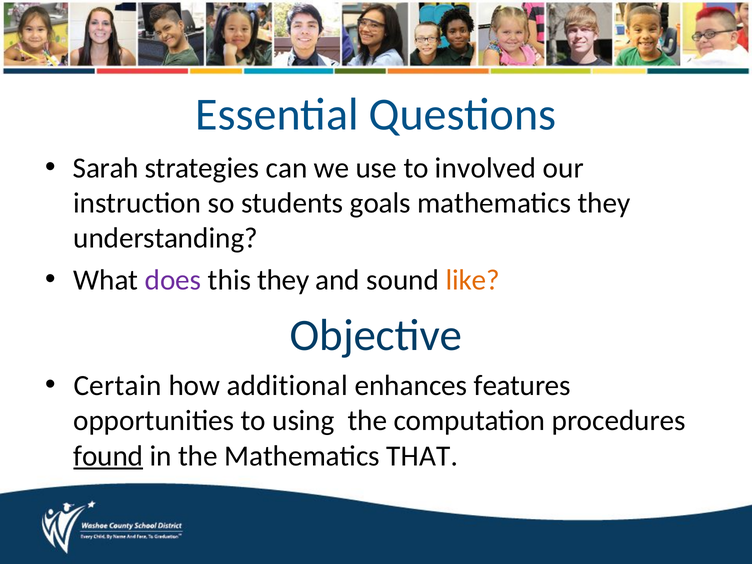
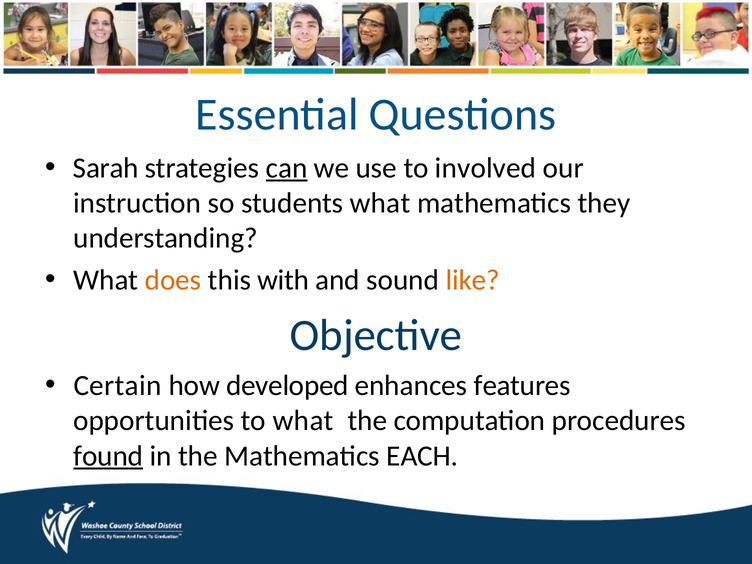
can underline: none -> present
students goals: goals -> what
does colour: purple -> orange
this they: they -> with
additional: additional -> developed
to using: using -> what
THAT: THAT -> EACH
